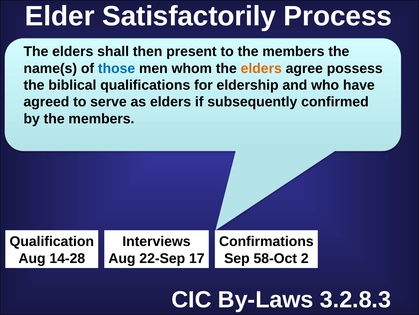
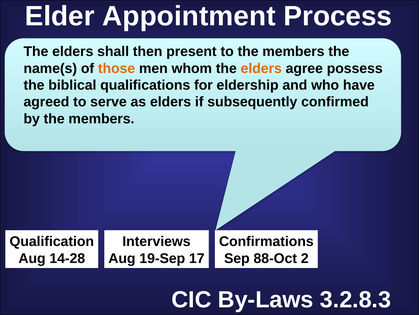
Satisfactorily: Satisfactorily -> Appointment
those colour: blue -> orange
22-Sep: 22-Sep -> 19-Sep
58-Oct: 58-Oct -> 88-Oct
